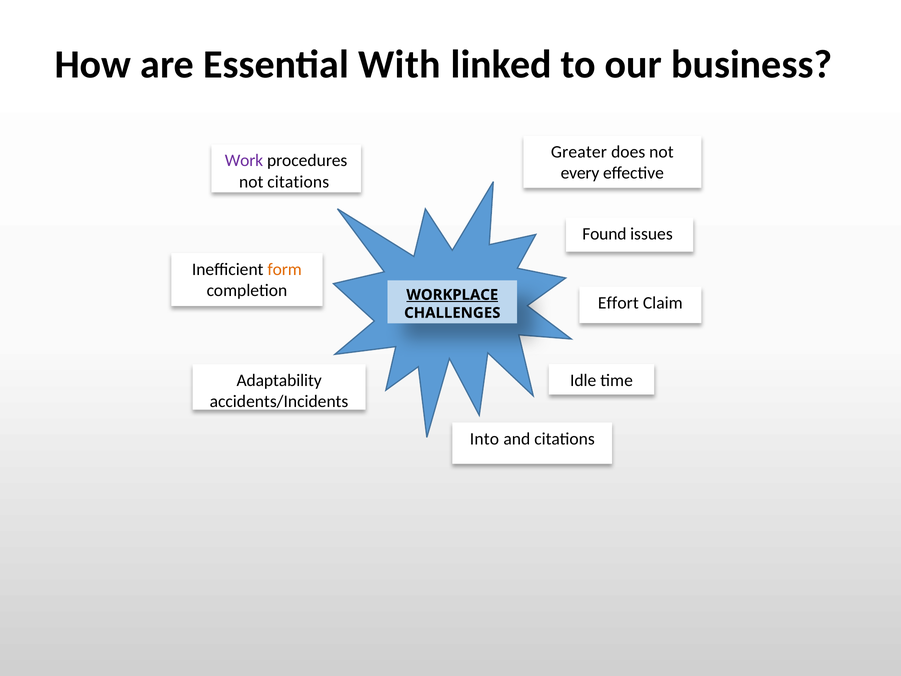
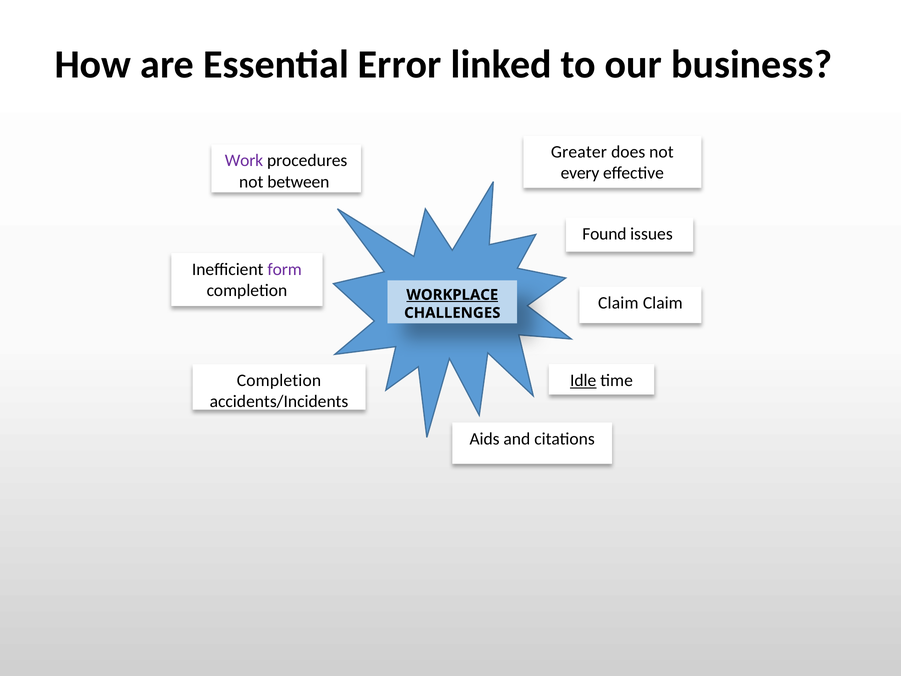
With: With -> Error
not citations: citations -> between
form colour: orange -> purple
Effort at (618, 303): Effort -> Claim
Adaptability at (279, 380): Adaptability -> Completion
Idle underline: none -> present
Into: Into -> Aids
